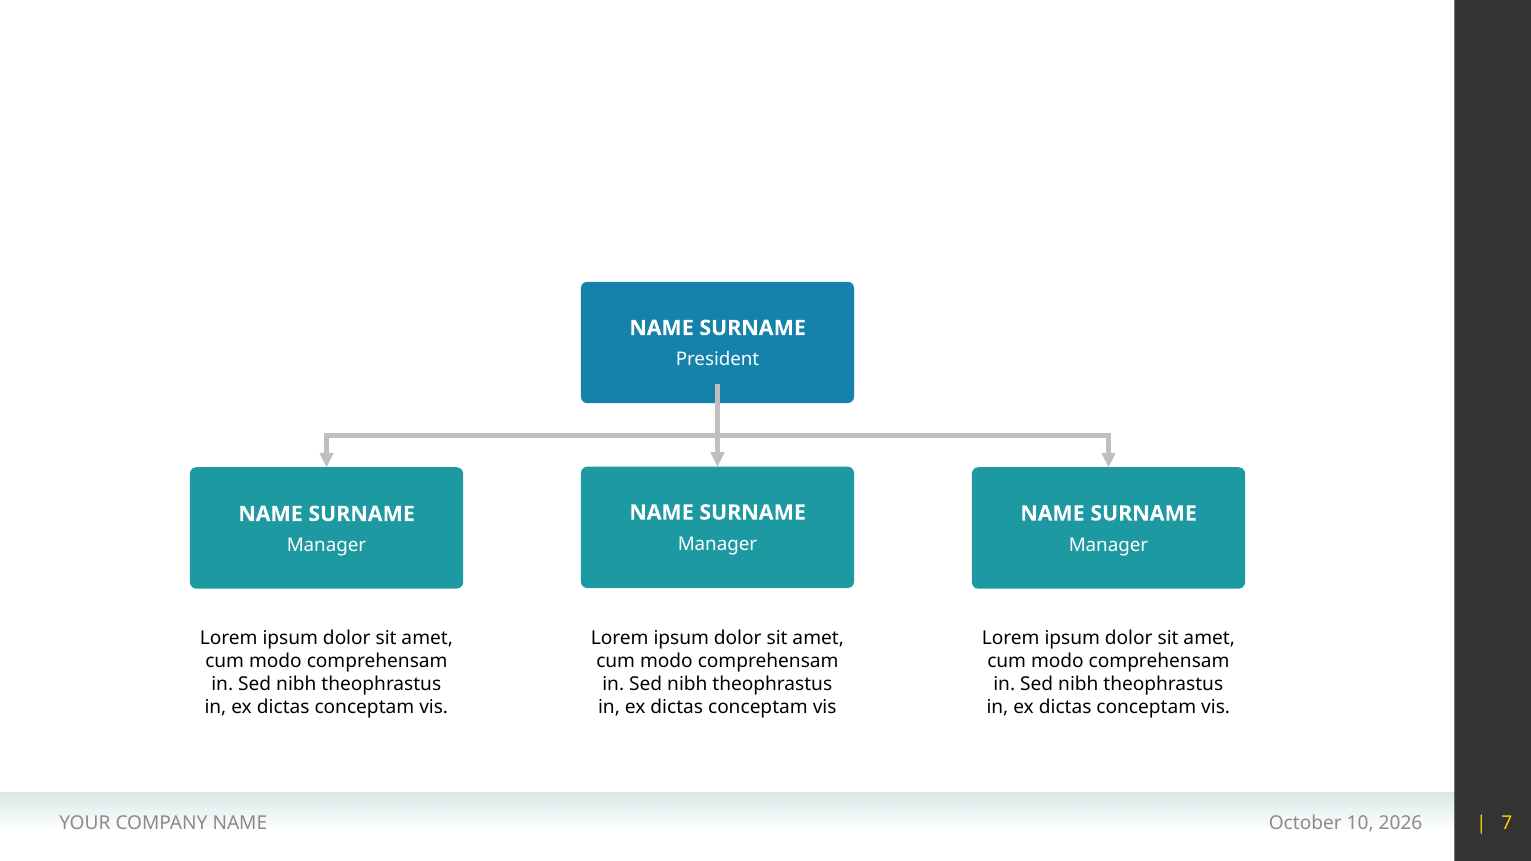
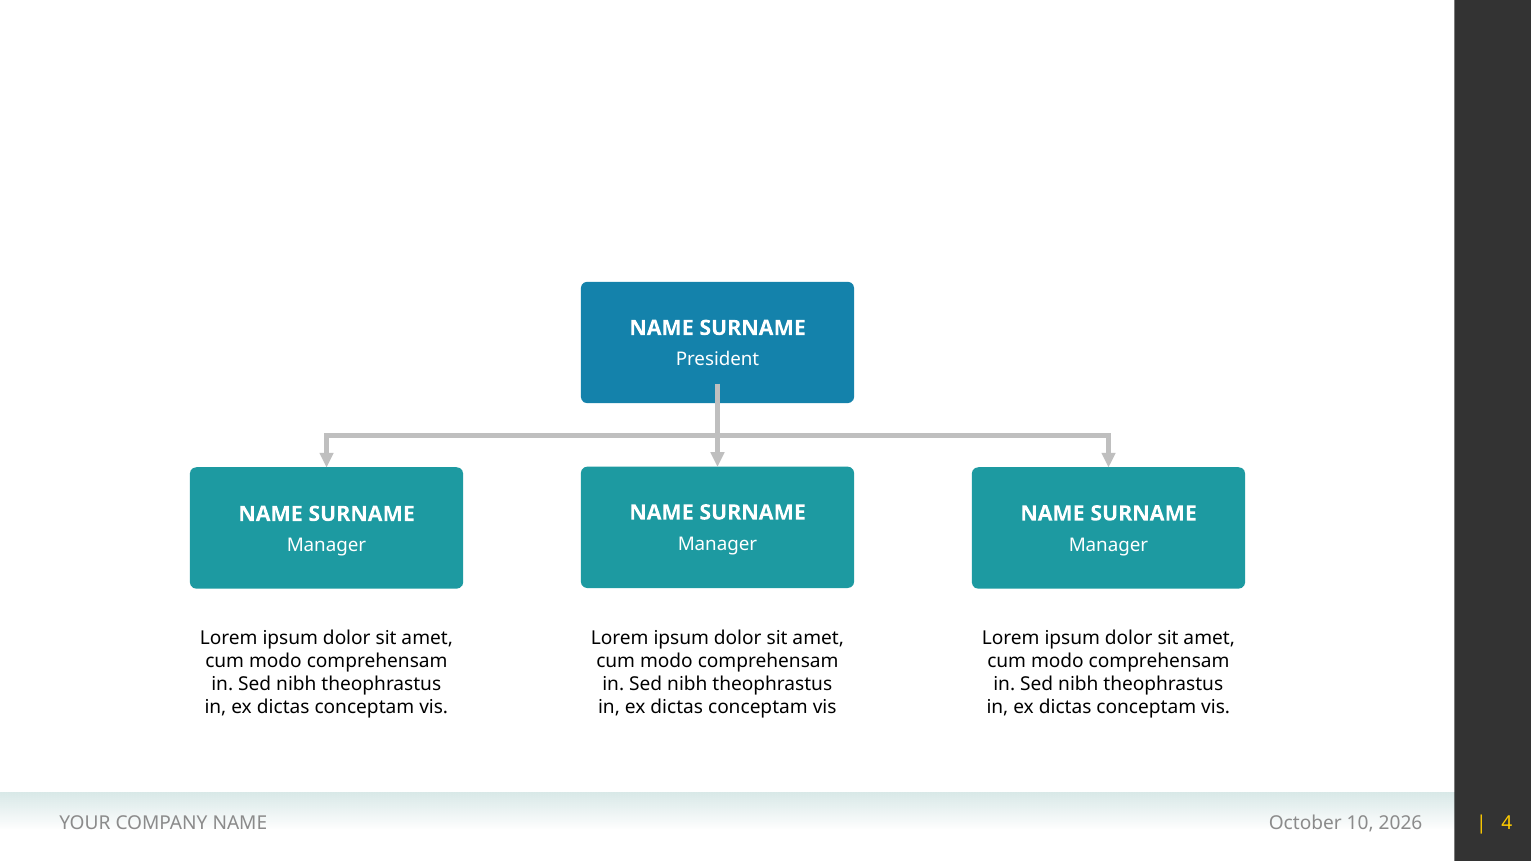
7: 7 -> 4
